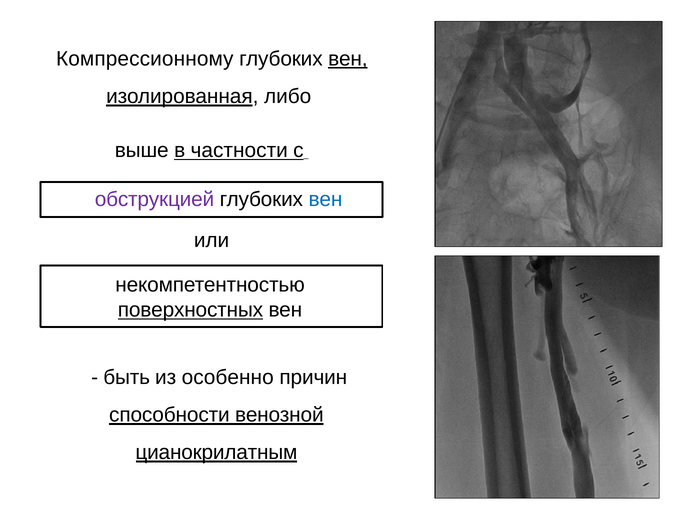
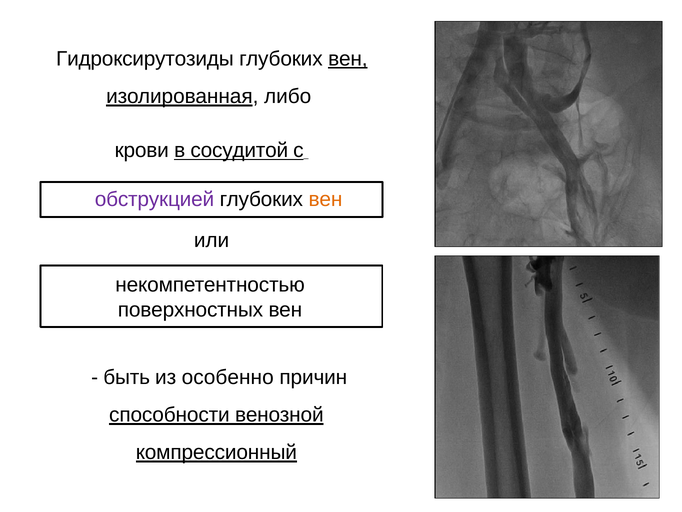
Компрессионному: Компрессионному -> Гидроксирутозиды
выше: выше -> крови
частности: частности -> сосудитой
вен at (325, 199) colour: blue -> orange
поверхностных underline: present -> none
цианокрилатным: цианокрилатным -> компрессионный
